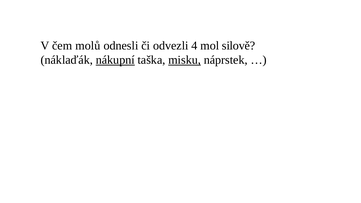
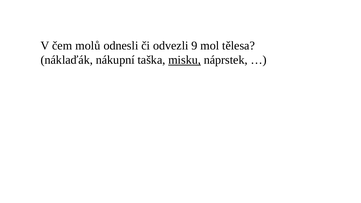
4: 4 -> 9
silově: silově -> tělesa
nákupní underline: present -> none
